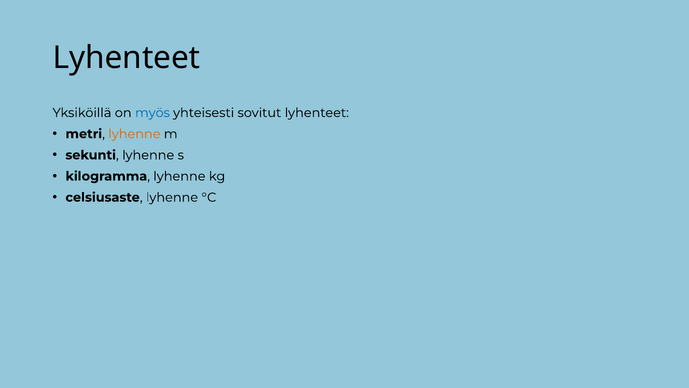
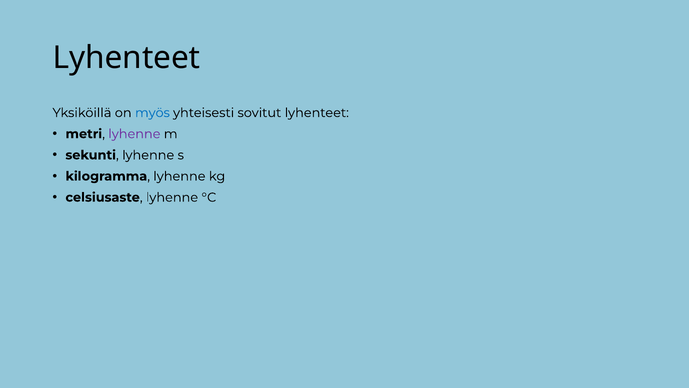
lyhenne at (134, 134) colour: orange -> purple
